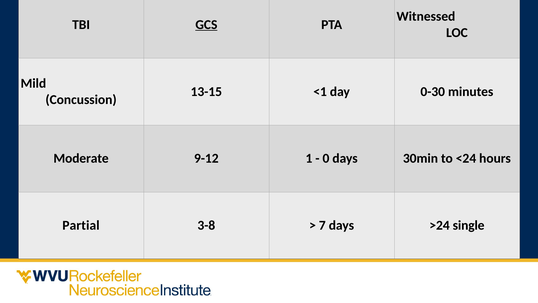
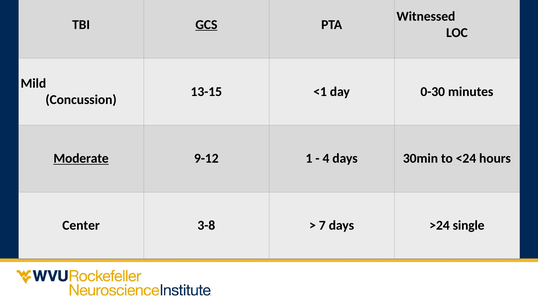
Moderate underline: none -> present
0: 0 -> 4
Partial: Partial -> Center
